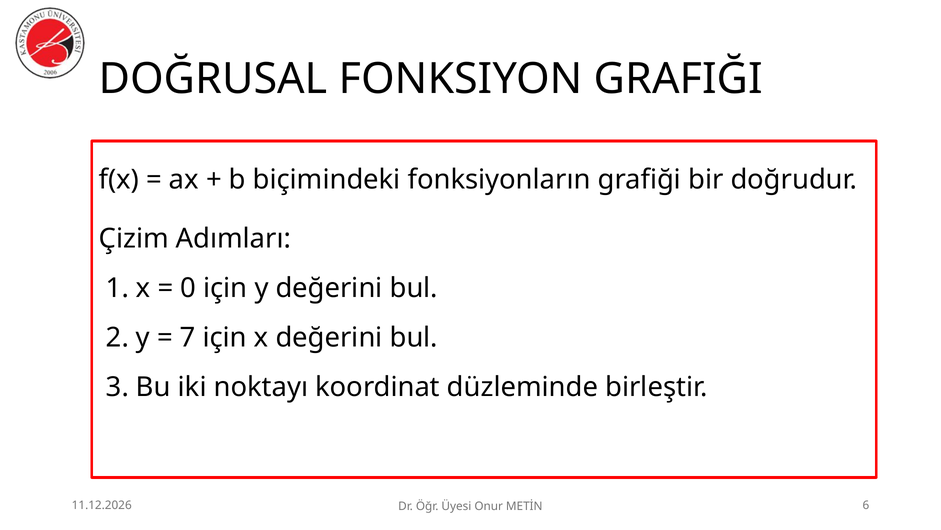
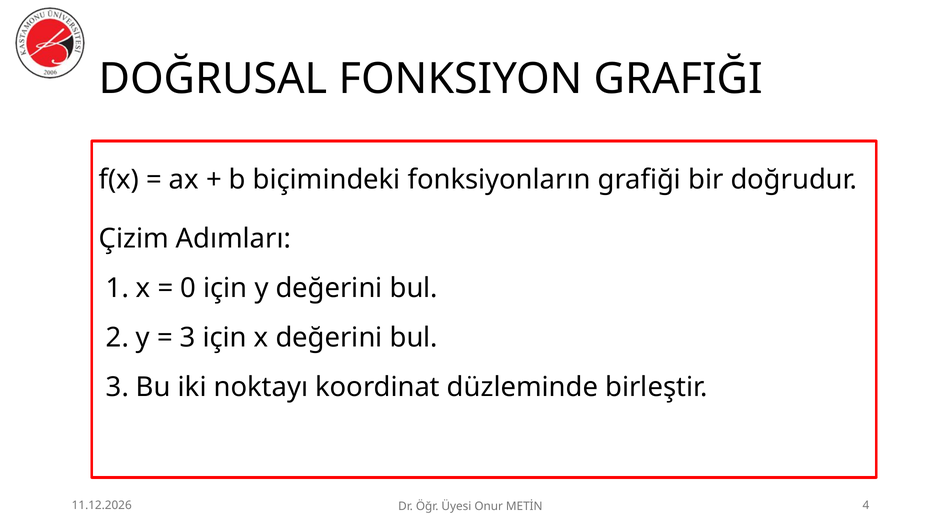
7 at (188, 337): 7 -> 3
6: 6 -> 4
